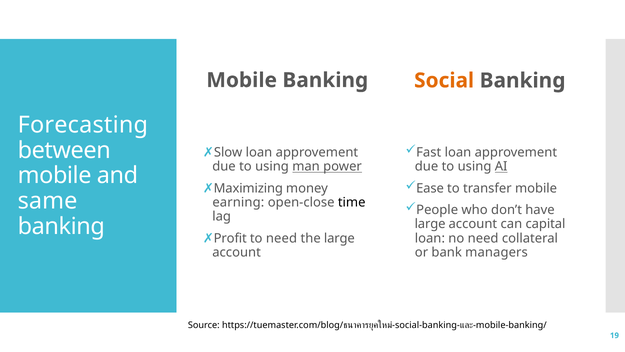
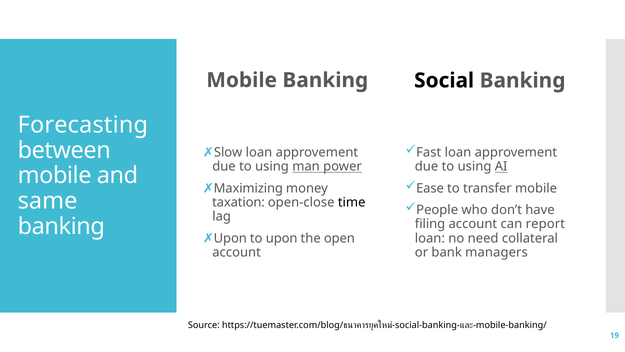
Social colour: orange -> black
earning: earning -> taxation
large at (430, 224): large -> filing
capital: capital -> report
Profit at (230, 238): Profit -> Upon
to need: need -> upon
the large: large -> open
